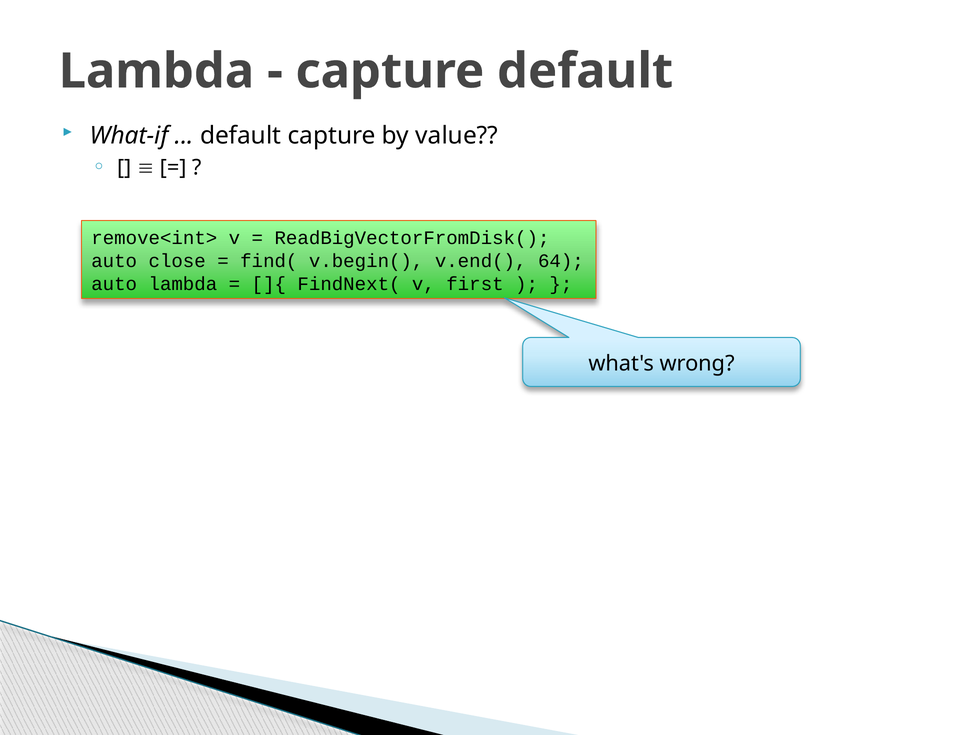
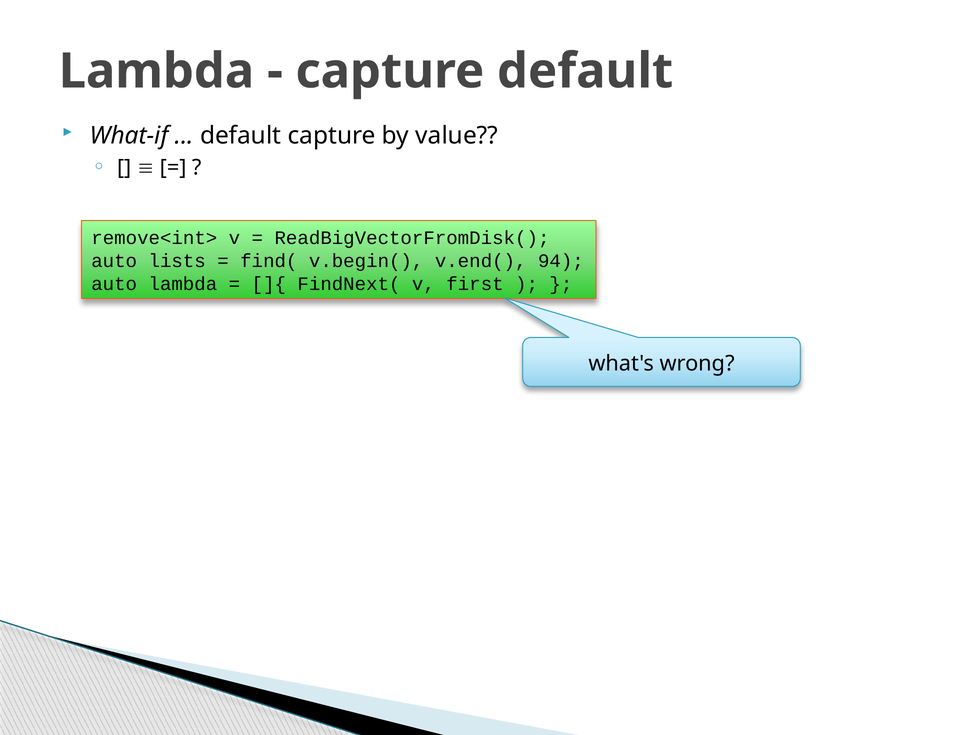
close: close -> lists
64: 64 -> 94
